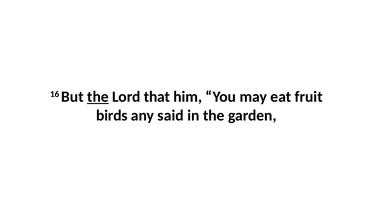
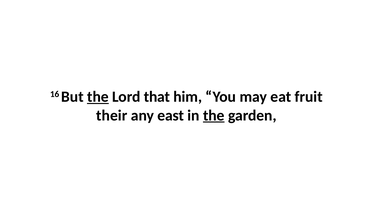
birds: birds -> their
said: said -> east
the at (214, 115) underline: none -> present
